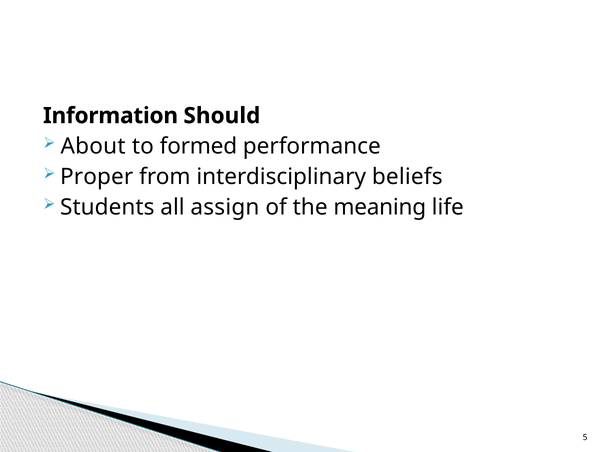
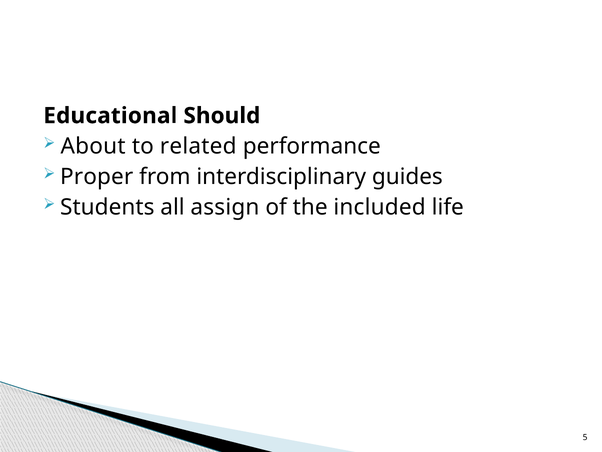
Information: Information -> Educational
formed: formed -> related
beliefs: beliefs -> guides
meaning: meaning -> included
